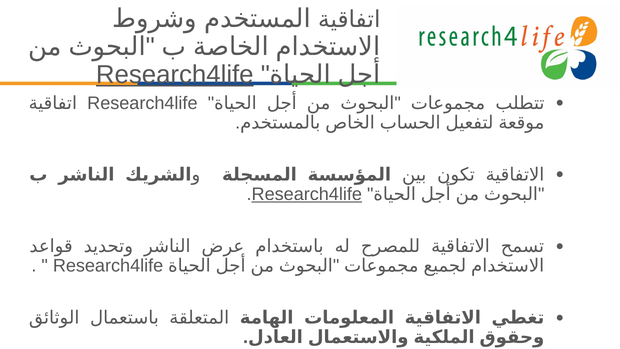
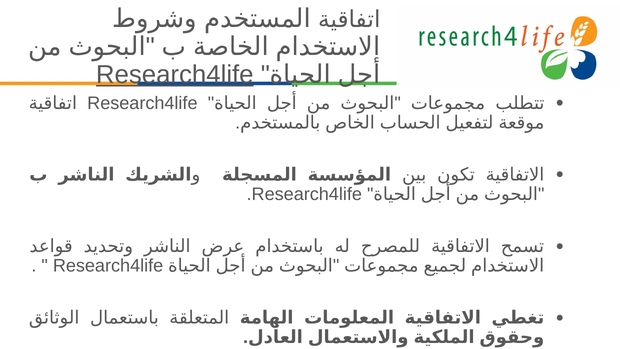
Research4life at (307, 194) underline: present -> none
